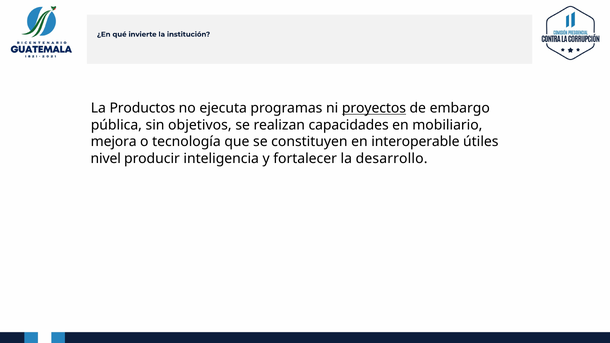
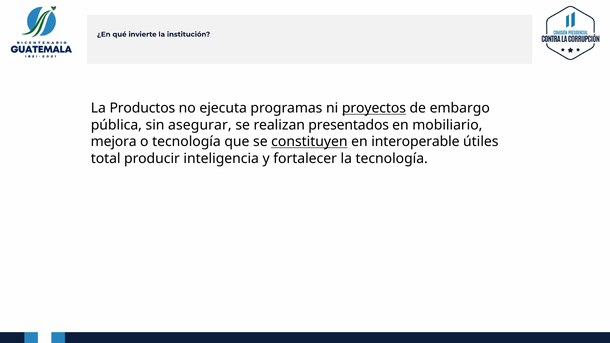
objetivos: objetivos -> asegurar
capacidades: capacidades -> presentados
constituyen underline: none -> present
nivel: nivel -> total
la desarrollo: desarrollo -> tecnología
